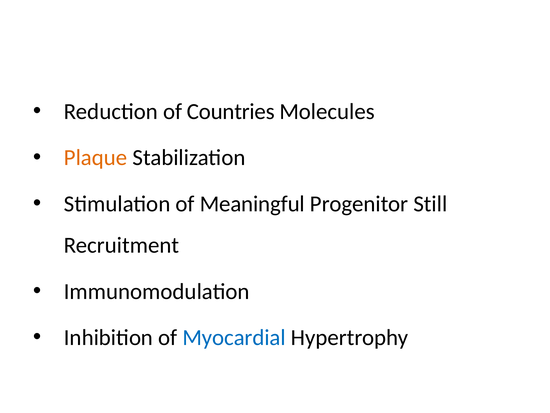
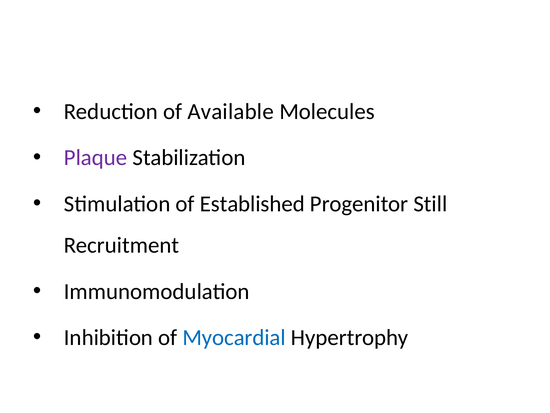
Countries: Countries -> Available
Plaque colour: orange -> purple
Meaningful: Meaningful -> Established
